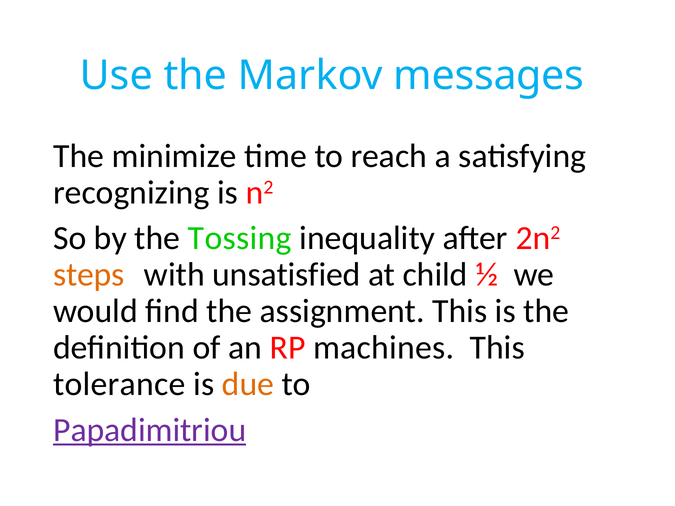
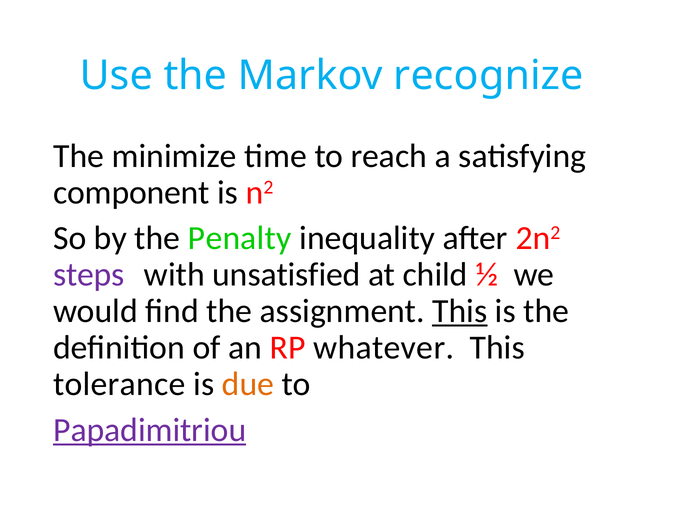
messages: messages -> recognize
recognizing: recognizing -> component
Tossing: Tossing -> Penalty
steps colour: orange -> purple
This at (460, 311) underline: none -> present
machines: machines -> whatever
